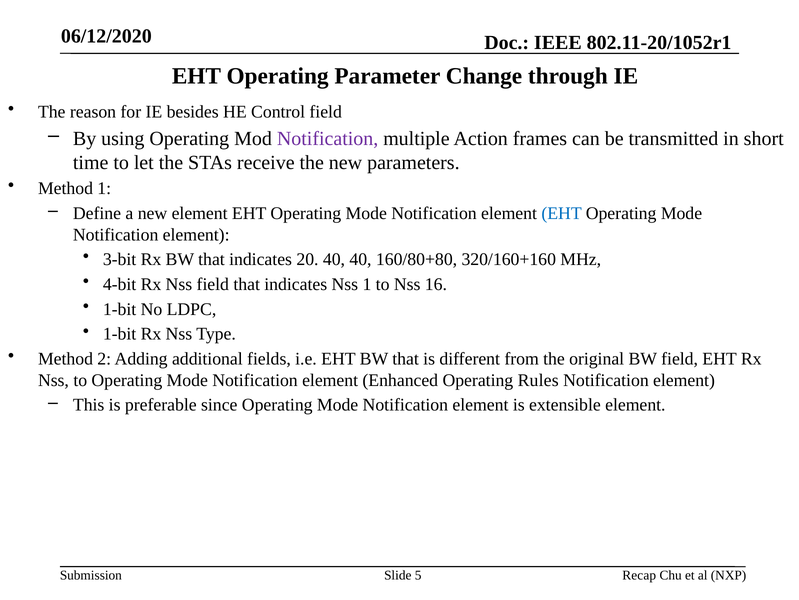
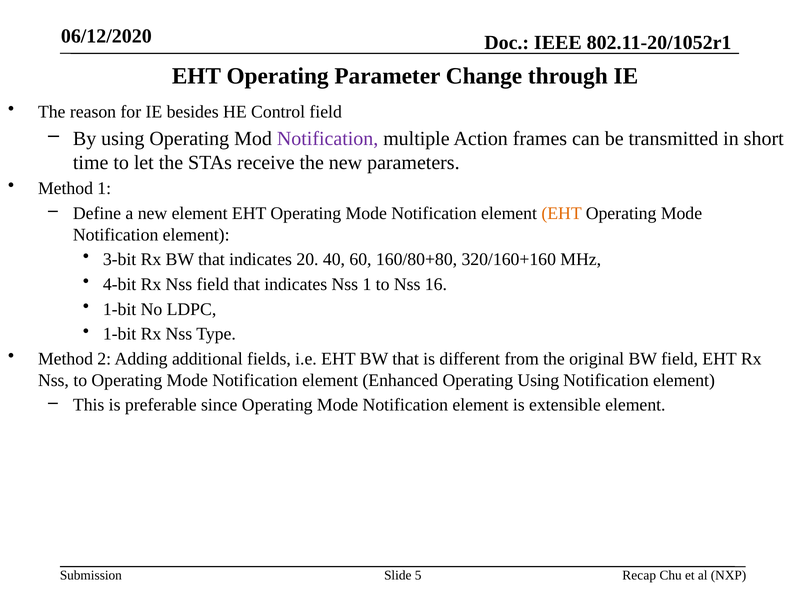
EHT at (562, 213) colour: blue -> orange
40 40: 40 -> 60
Operating Rules: Rules -> Using
